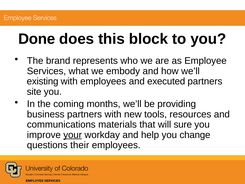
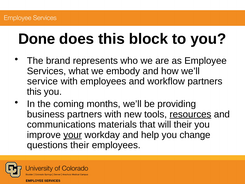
existing: existing -> service
executed: executed -> workflow
site at (34, 92): site -> this
resources underline: none -> present
will sure: sure -> their
